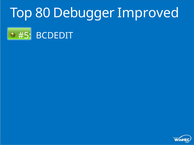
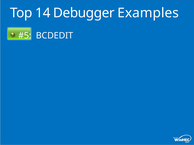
80: 80 -> 14
Improved: Improved -> Examples
